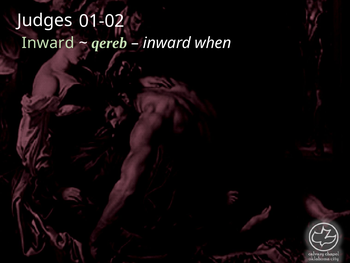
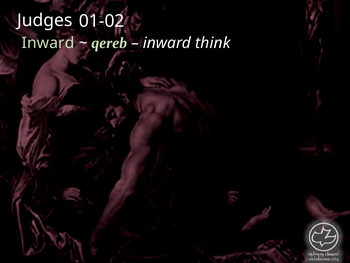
when: when -> think
